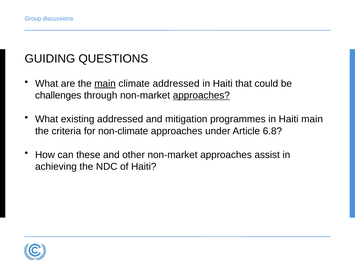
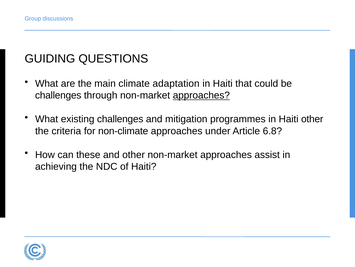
main at (105, 83) underline: present -> none
climate addressed: addressed -> adaptation
existing addressed: addressed -> challenges
Haiti main: main -> other
